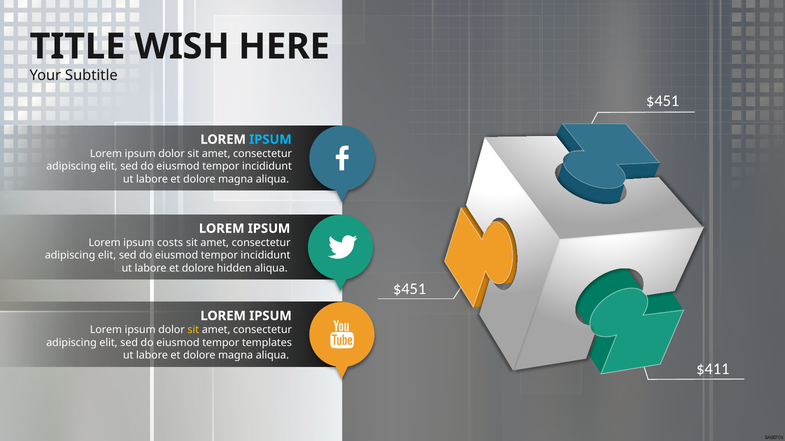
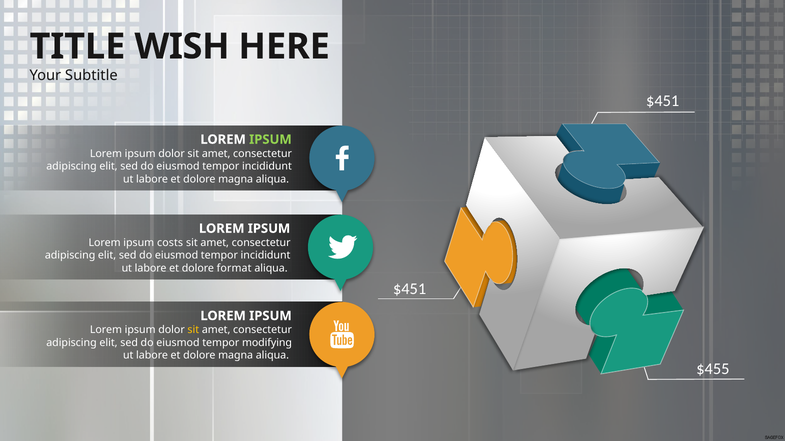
IPSUM at (270, 140) colour: light blue -> light green
hidden: hidden -> format
templates: templates -> modifying
$411: $411 -> $455
